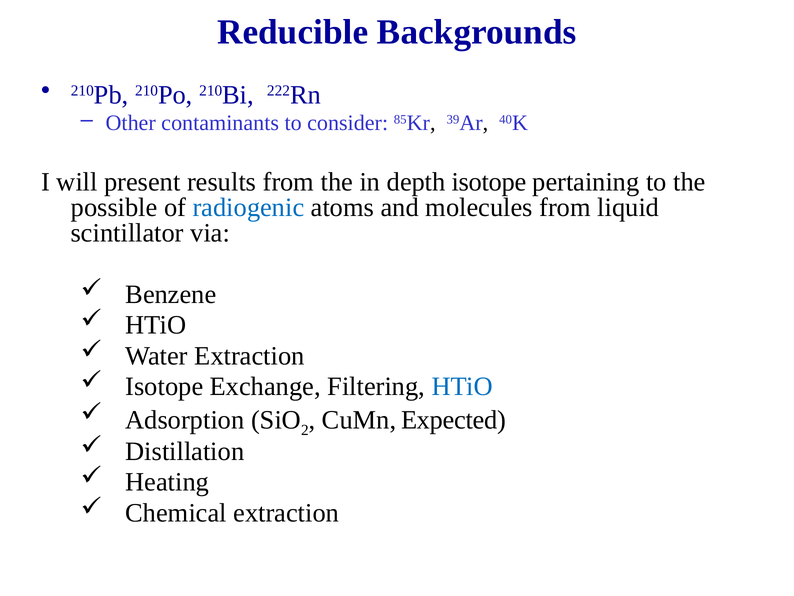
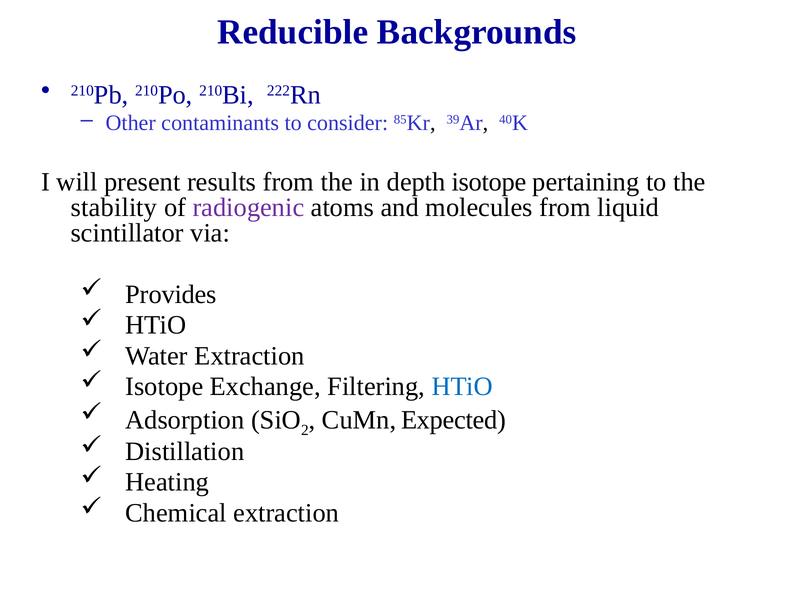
possible: possible -> stability
radiogenic colour: blue -> purple
Benzene: Benzene -> Provides
